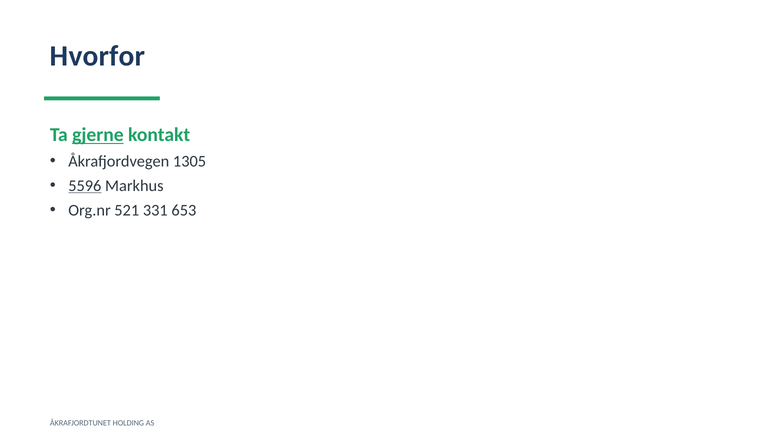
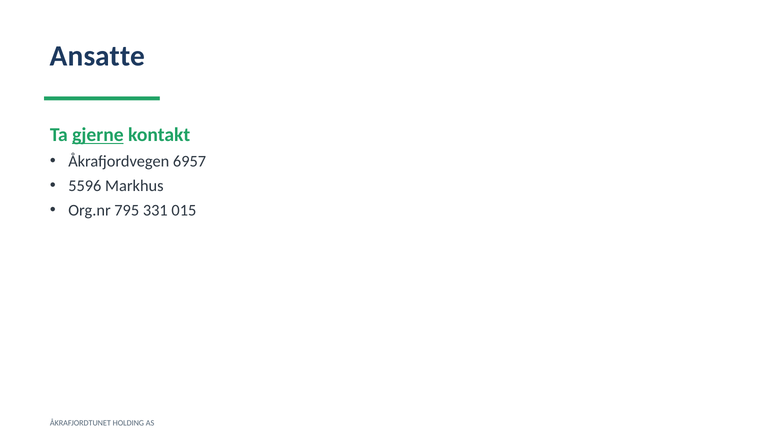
Hvorfor: Hvorfor -> Ansatte
1305: 1305 -> 6957
5596 underline: present -> none
521: 521 -> 795
653: 653 -> 015
